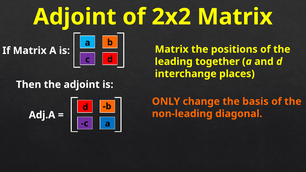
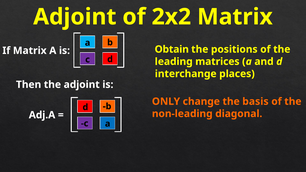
Matrix at (172, 49): Matrix -> Obtain
together: together -> matrices
